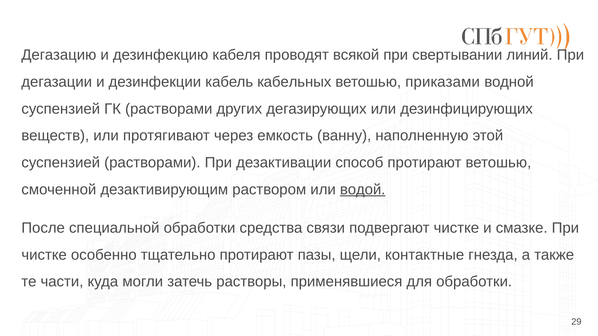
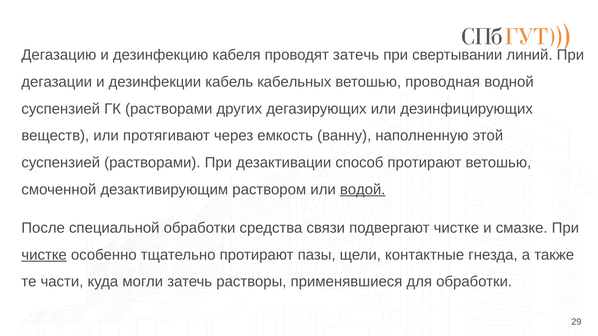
проводят всякой: всякой -> затечь
приказами: приказами -> проводная
чистке at (44, 255) underline: none -> present
